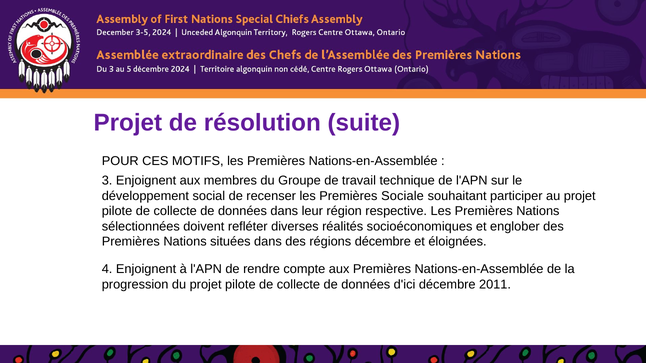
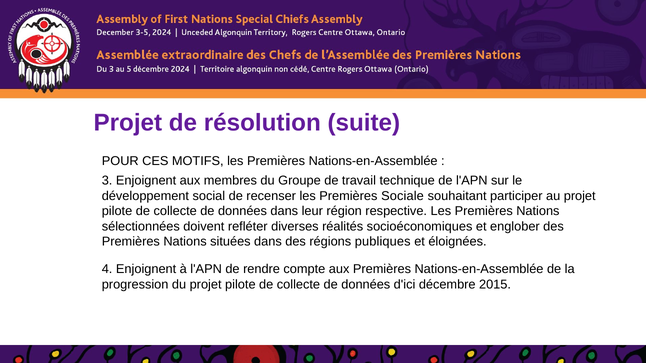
régions décembre: décembre -> publiques
2011: 2011 -> 2015
